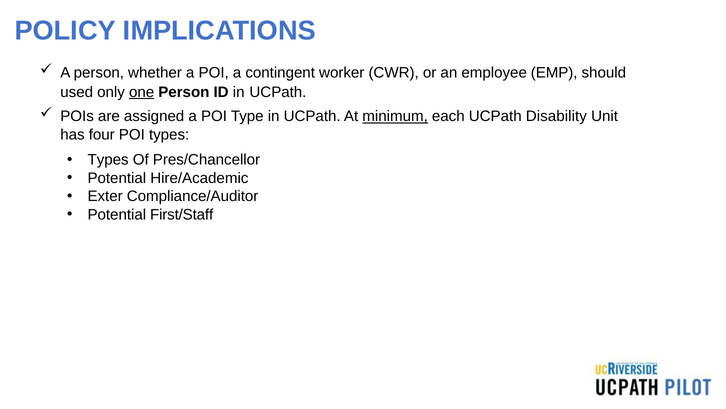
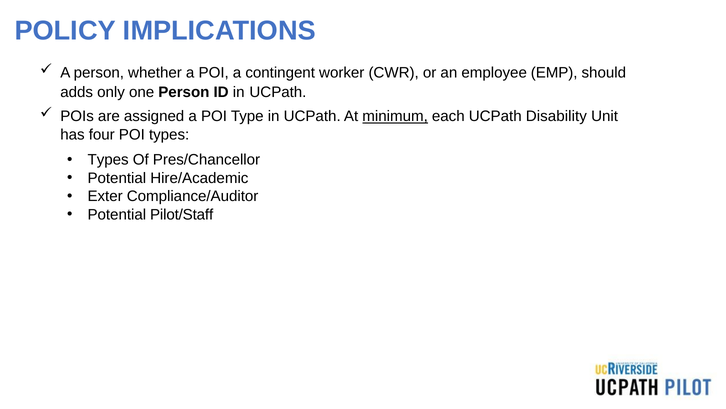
used: used -> adds
one underline: present -> none
First/Staff: First/Staff -> Pilot/Staff
